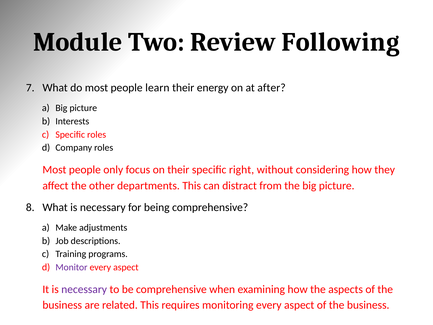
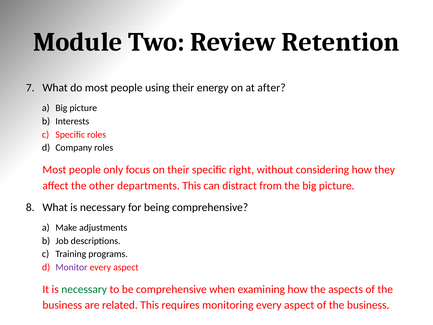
Following: Following -> Retention
learn: learn -> using
necessary at (84, 289) colour: purple -> green
